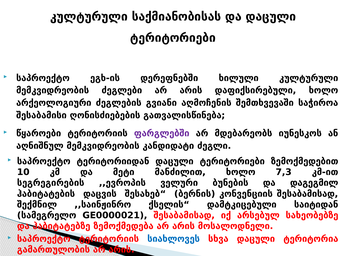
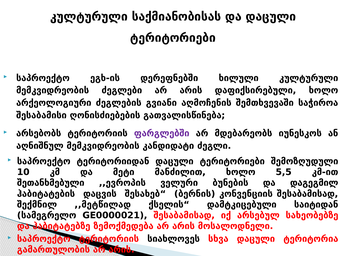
წყაროები: წყაროები -> არსებობს
ზემოქმედებით: ზემოქმედებით -> შემოზღუდული
7,3: 7,3 -> 5,5
სეგრეგირების: სეგრეგირების -> შეთანხმებული
,,საინჟინრო: ,,საინჟინრო -> ,,მეტწილად
სიახლოვეს colour: blue -> black
